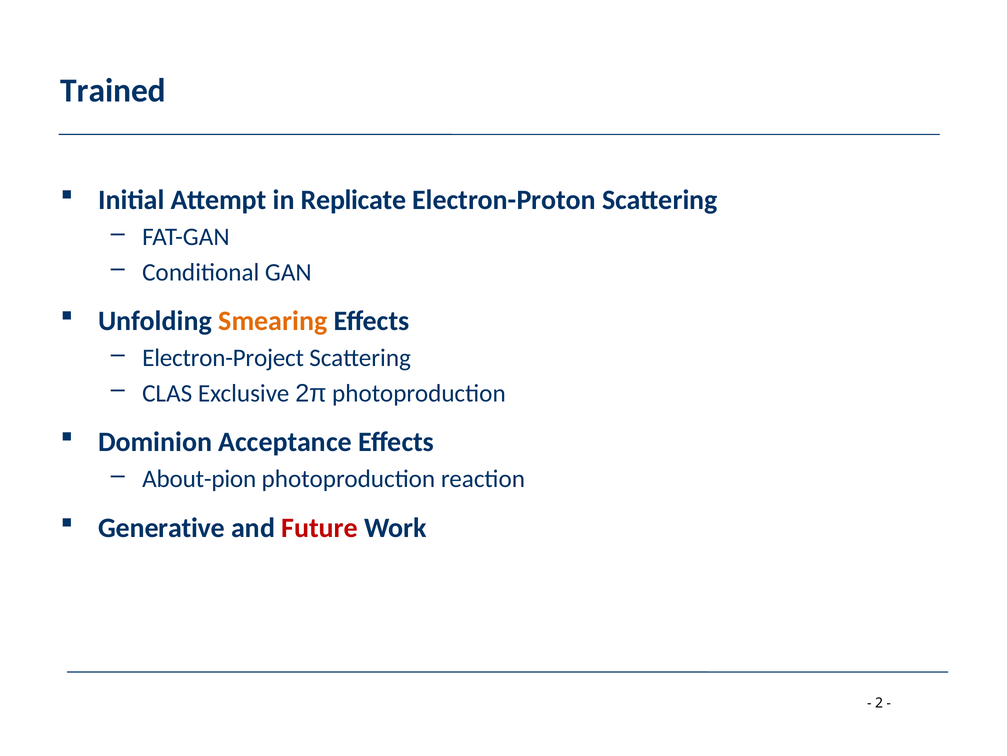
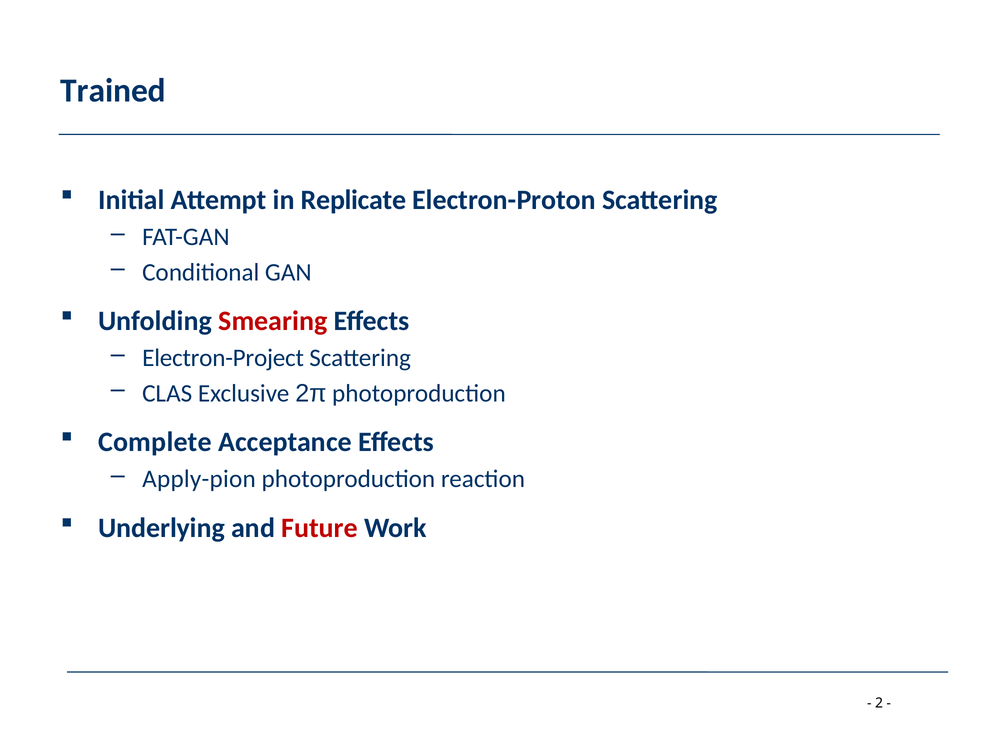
Smearing colour: orange -> red
Dominion: Dominion -> Complete
About-pion: About-pion -> Apply-pion
Generative: Generative -> Underlying
